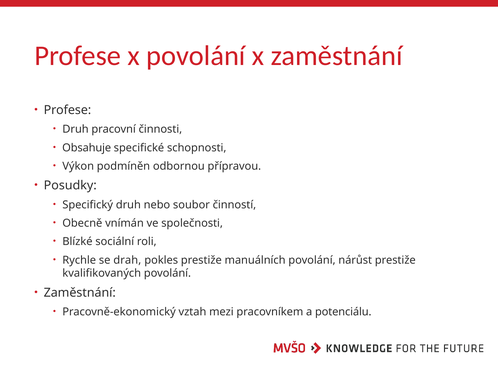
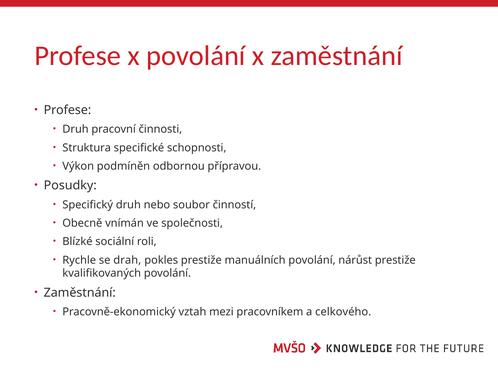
Obsahuje: Obsahuje -> Struktura
potenciálu: potenciálu -> celkového
